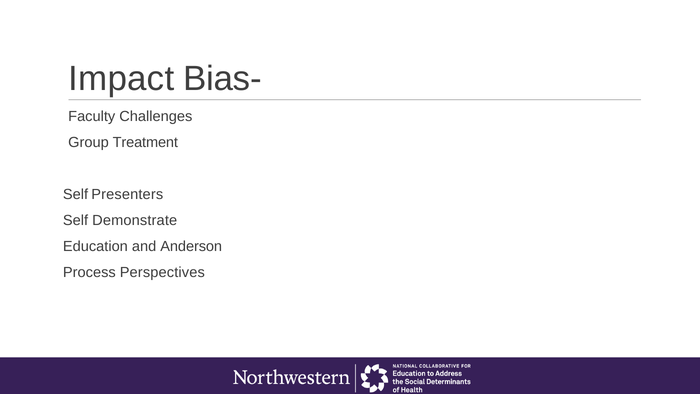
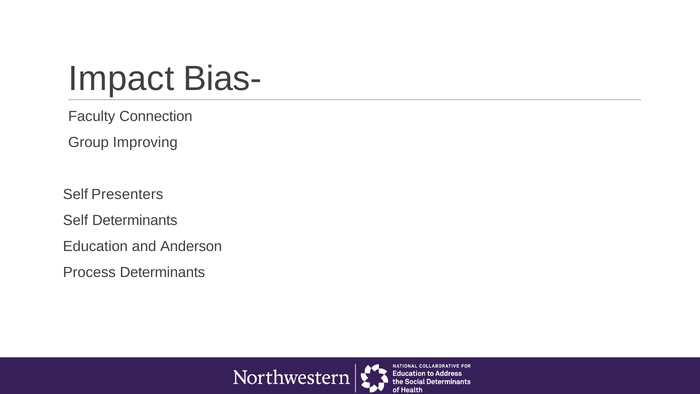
Challenges: Challenges -> Connection
Treatment: Treatment -> Improving
Self Demonstrate: Demonstrate -> Determinants
Process Perspectives: Perspectives -> Determinants
